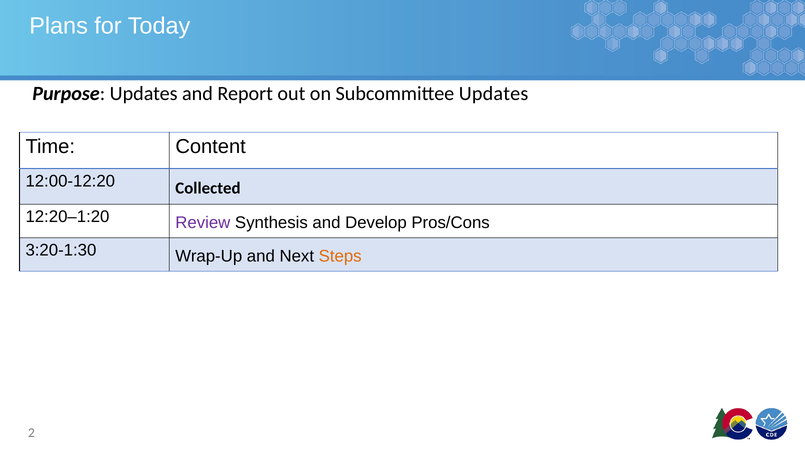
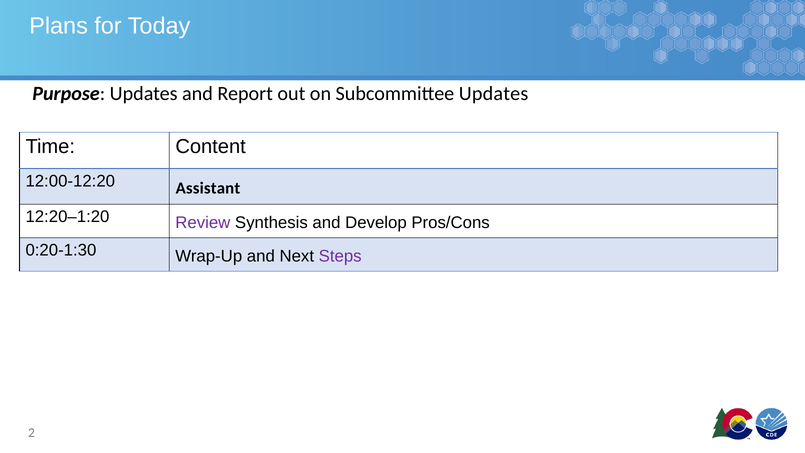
Collected: Collected -> Assistant
3:20-1:30: 3:20-1:30 -> 0:20-1:30
Steps colour: orange -> purple
